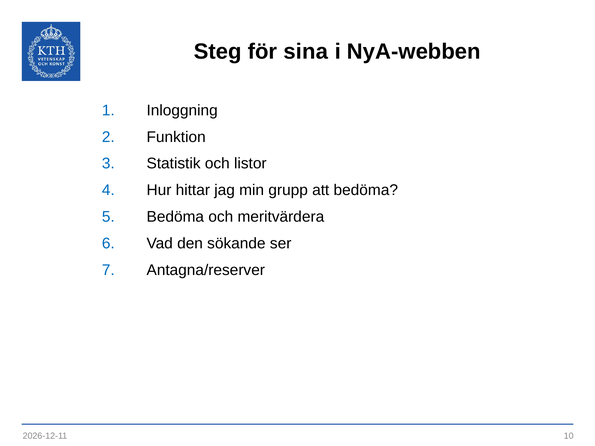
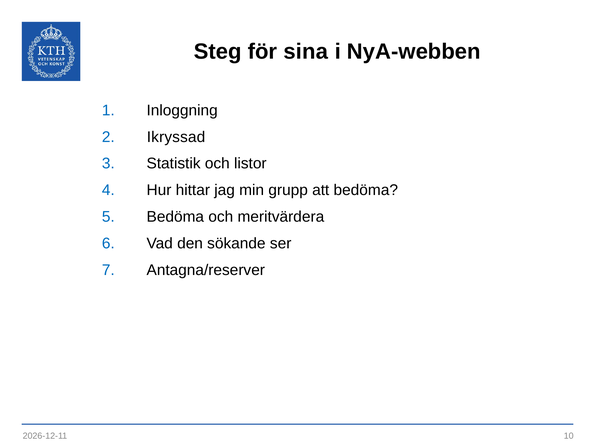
Funktion: Funktion -> Ikryssad
